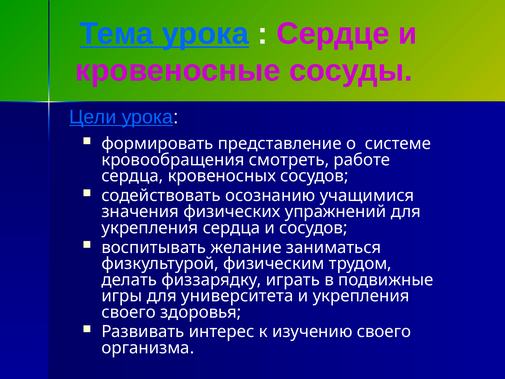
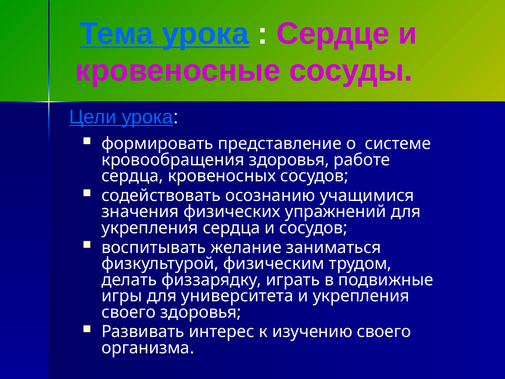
кровообращения смотреть: смотреть -> здоровья
